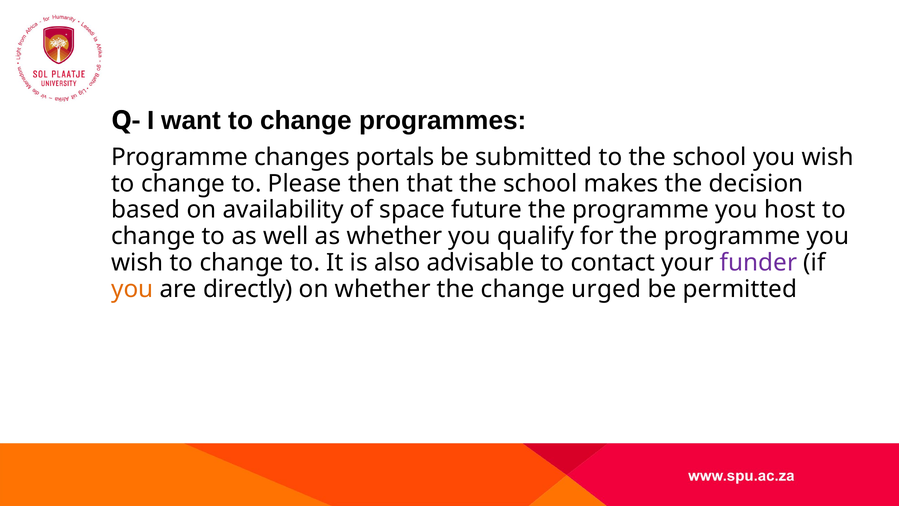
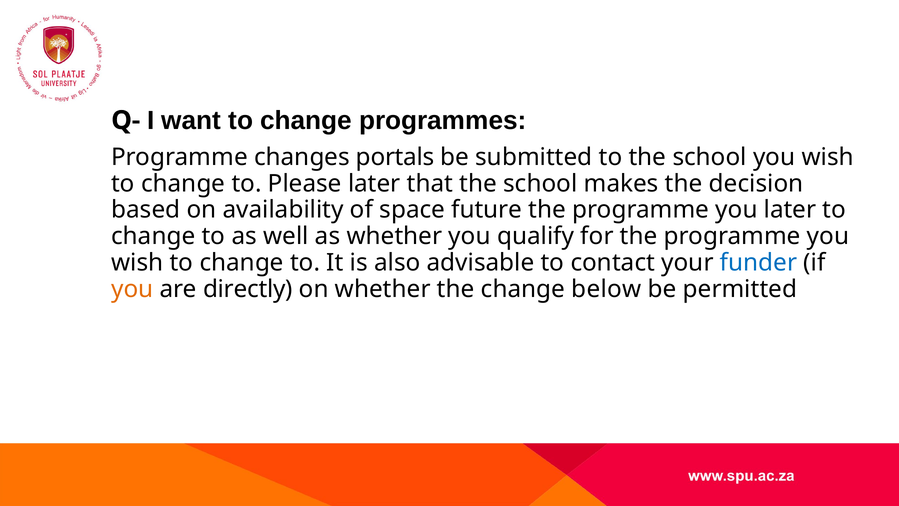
Please then: then -> later
you host: host -> later
funder colour: purple -> blue
urged: urged -> below
